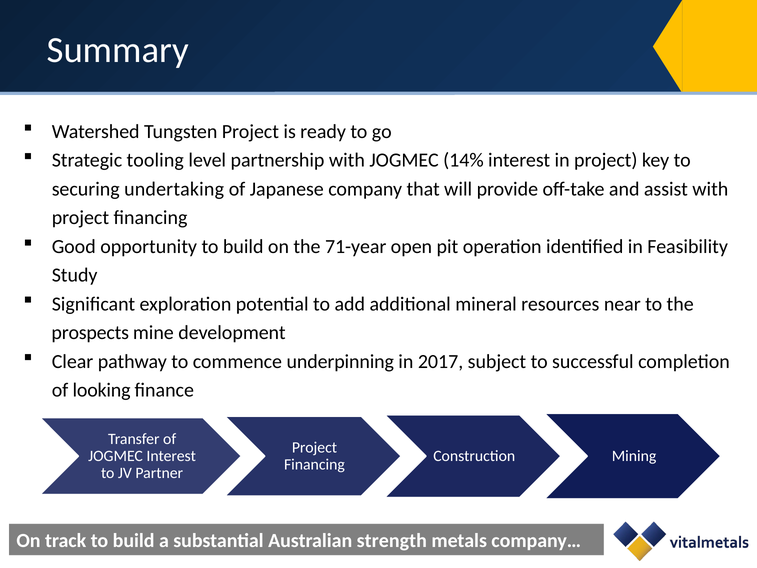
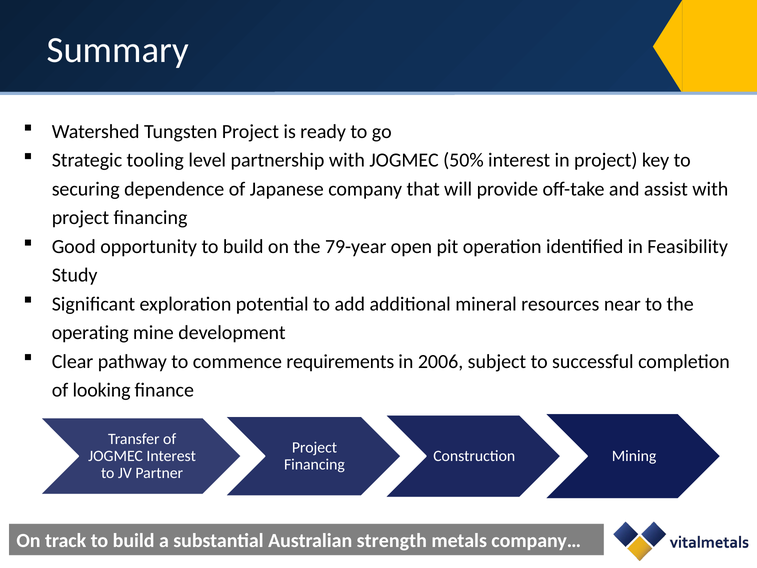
14%: 14% -> 50%
undertaking: undertaking -> dependence
71-year: 71-year -> 79-year
prospects: prospects -> operating
underpinning: underpinning -> requirements
2017: 2017 -> 2006
